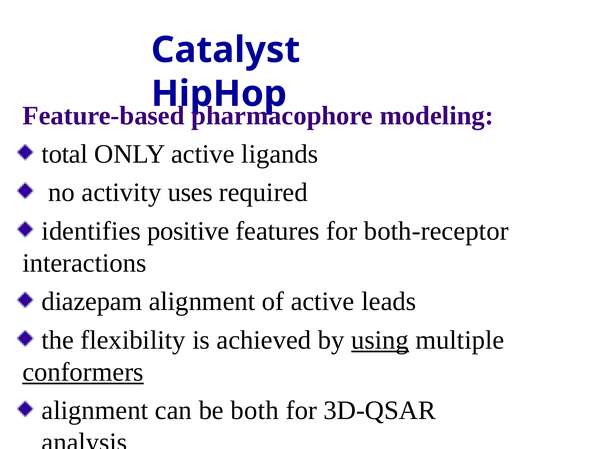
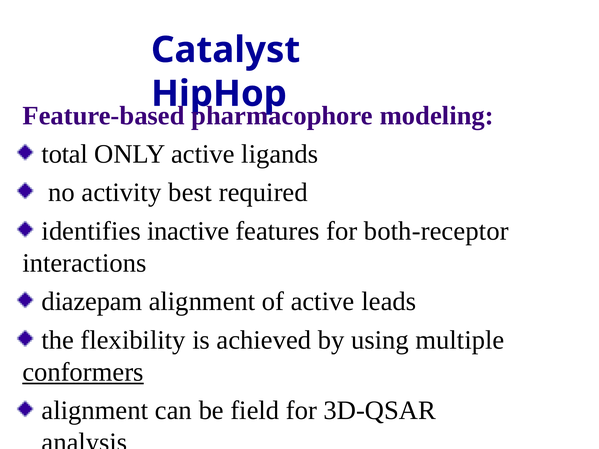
uses: uses -> best
positive: positive -> inactive
using underline: present -> none
both: both -> field
